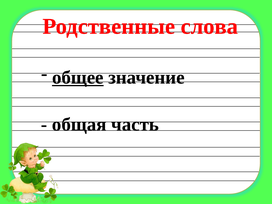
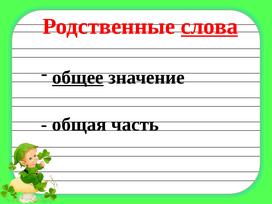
слова underline: none -> present
